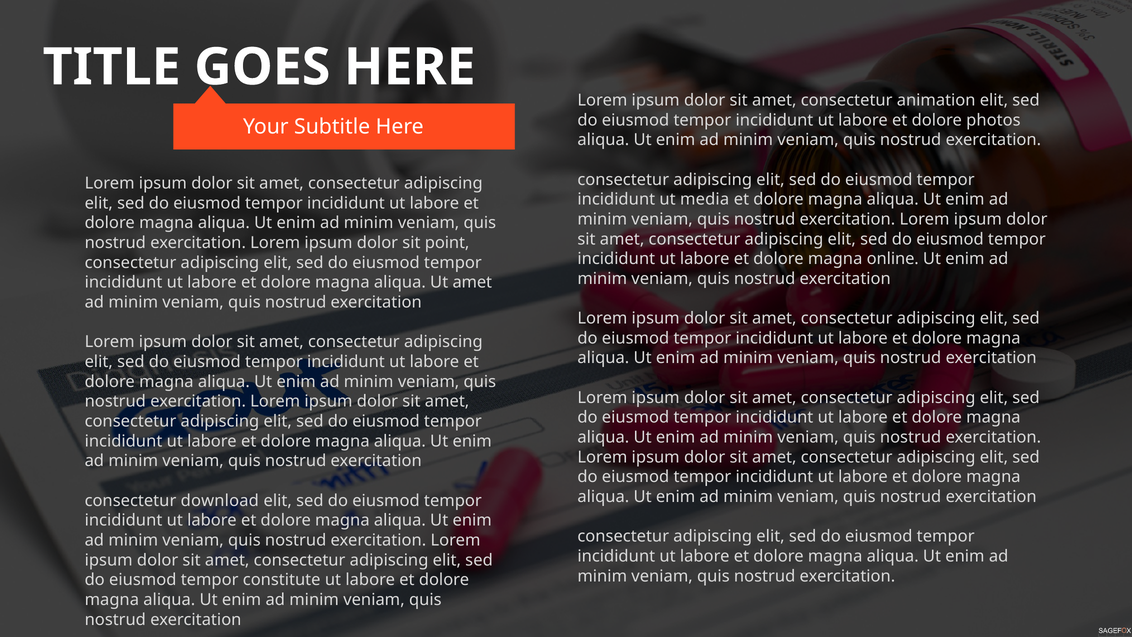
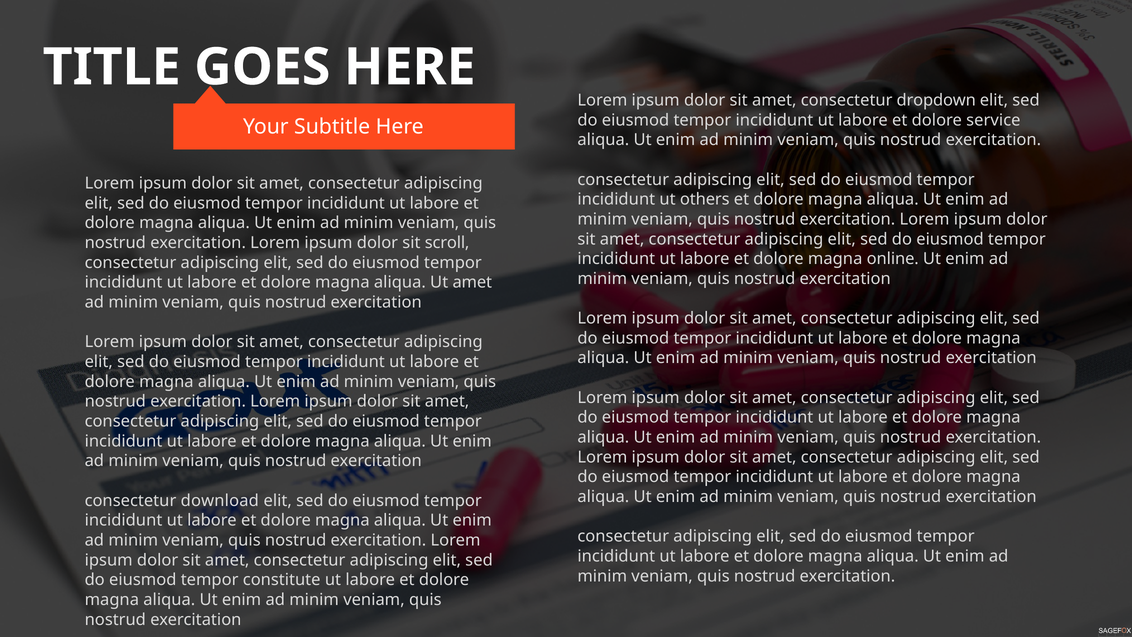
animation: animation -> dropdown
photos: photos -> service
media: media -> others
point: point -> scroll
